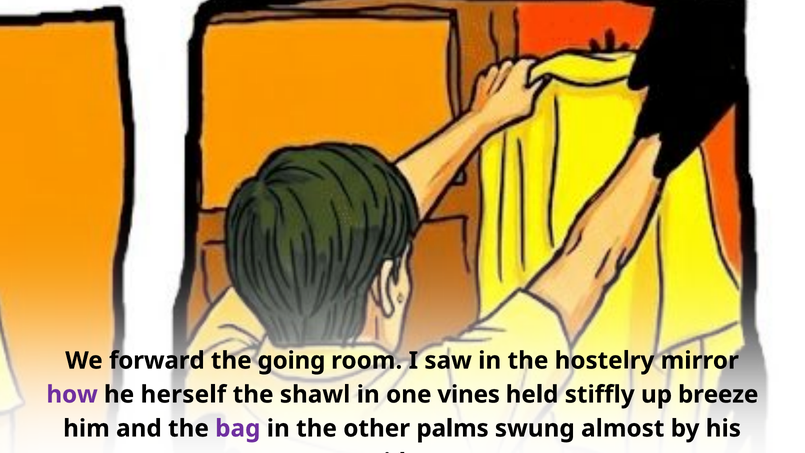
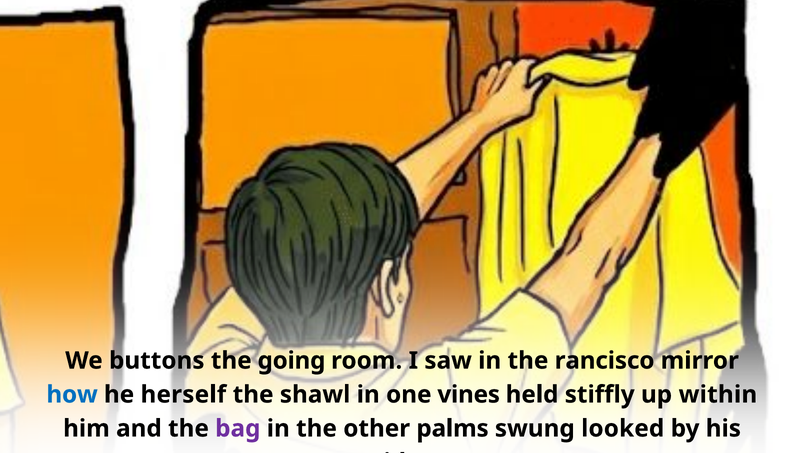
forward: forward -> buttons
hostelry: hostelry -> rancisco
how colour: purple -> blue
breeze: breeze -> within
almost: almost -> looked
